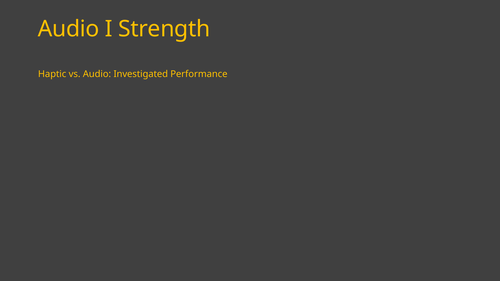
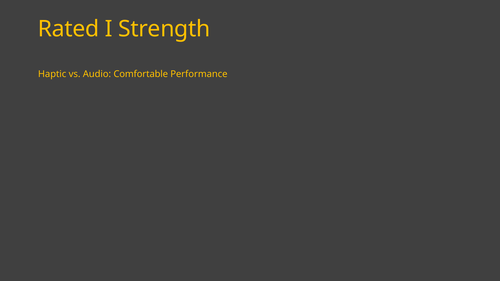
Audio at (69, 29): Audio -> Rated
Investigated: Investigated -> Comfortable
